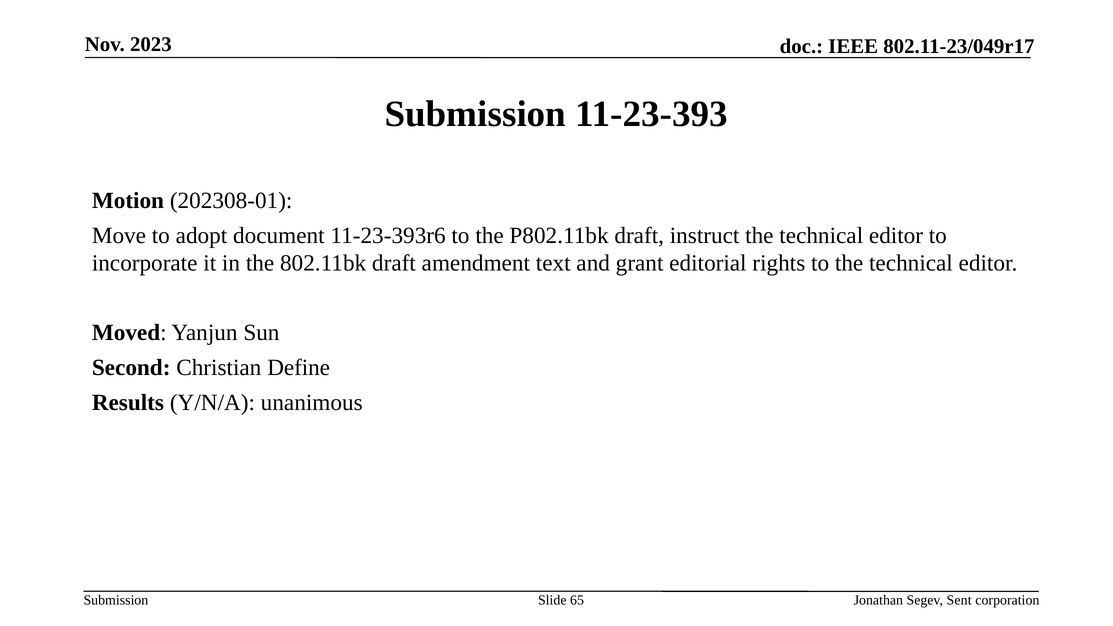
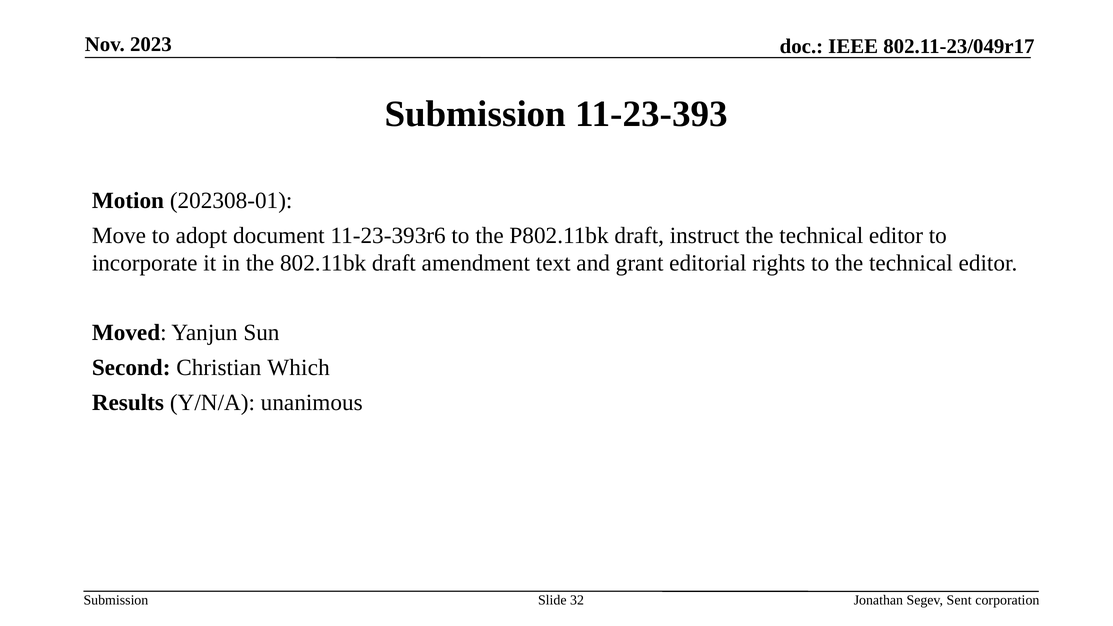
Define: Define -> Which
65: 65 -> 32
